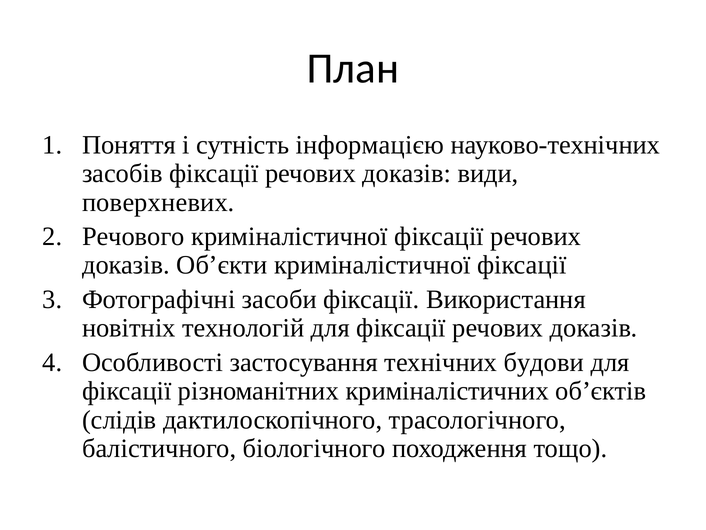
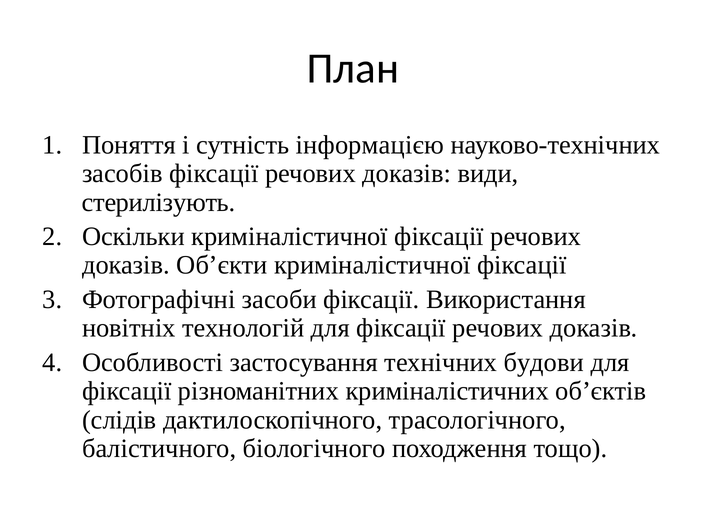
поверхневих: поверхневих -> стерилізують
Речового: Речового -> Оскільки
